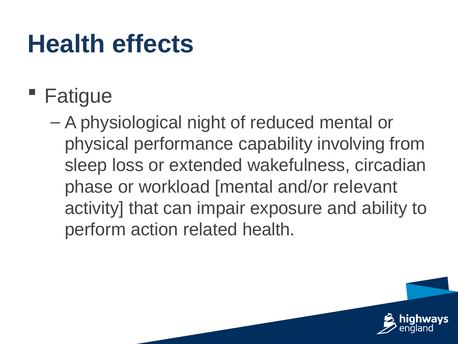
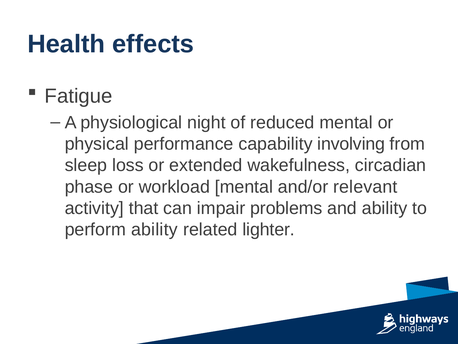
exposure: exposure -> problems
perform action: action -> ability
related health: health -> lighter
